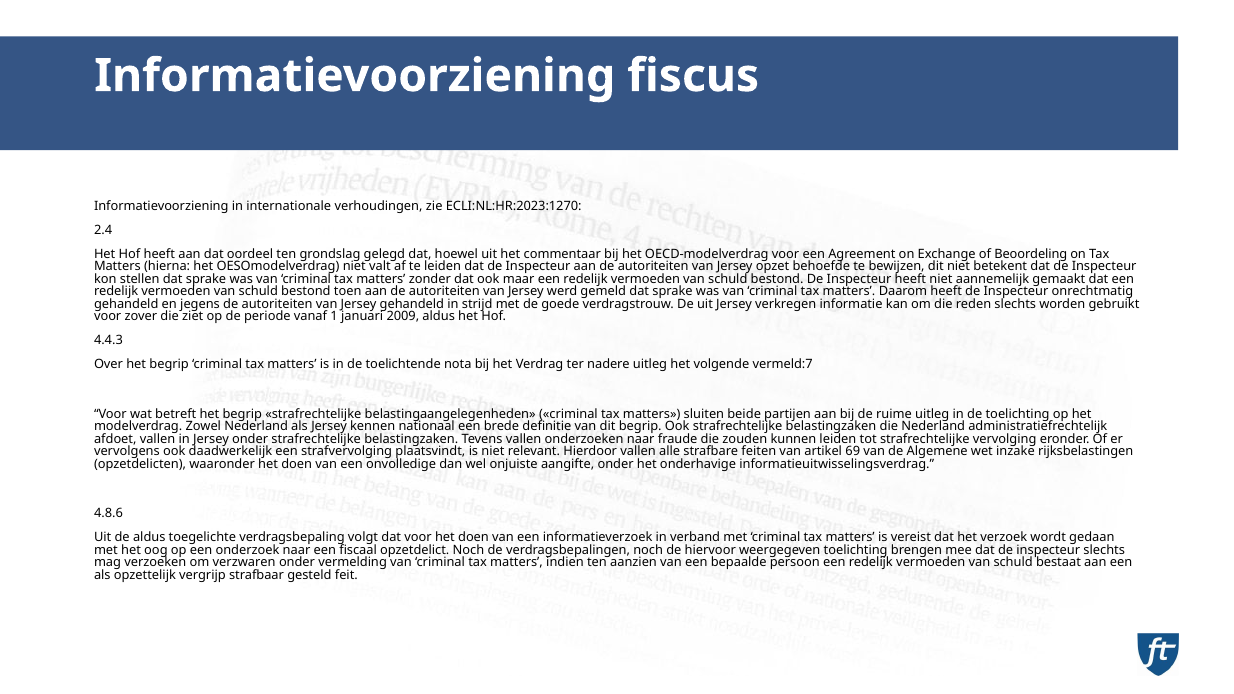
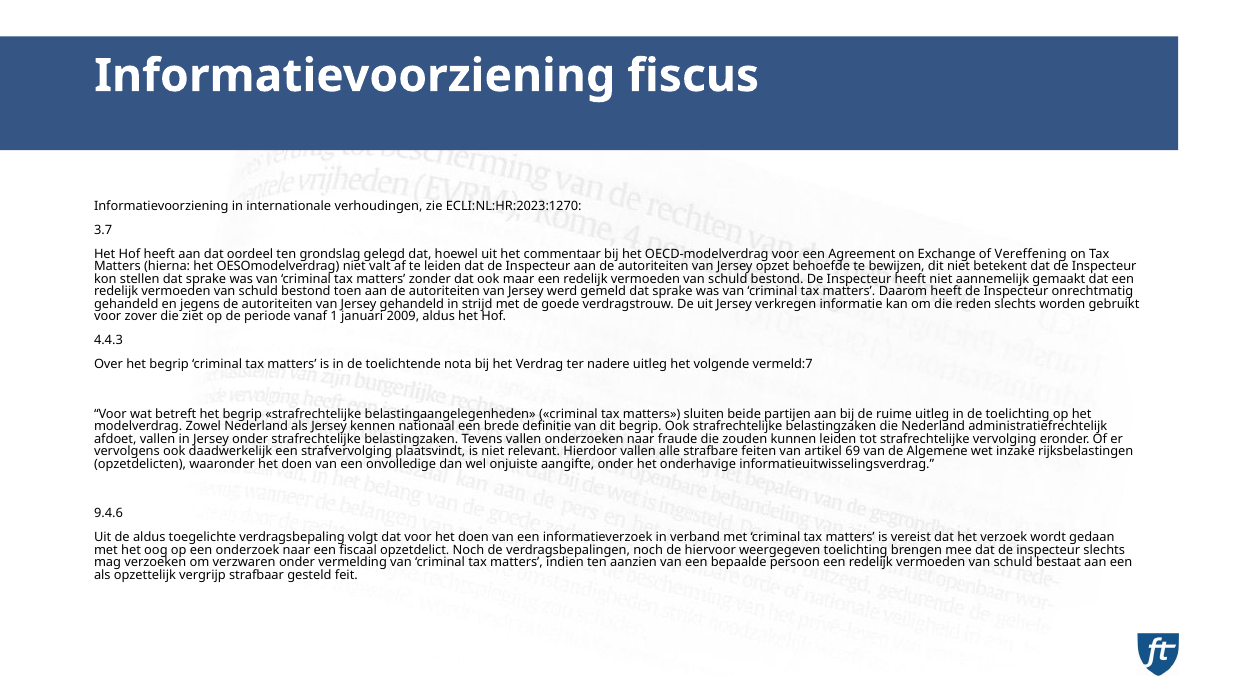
2.4: 2.4 -> 3.7
Beoordeling: Beoordeling -> Vereffening
4.8.6: 4.8.6 -> 9.4.6
